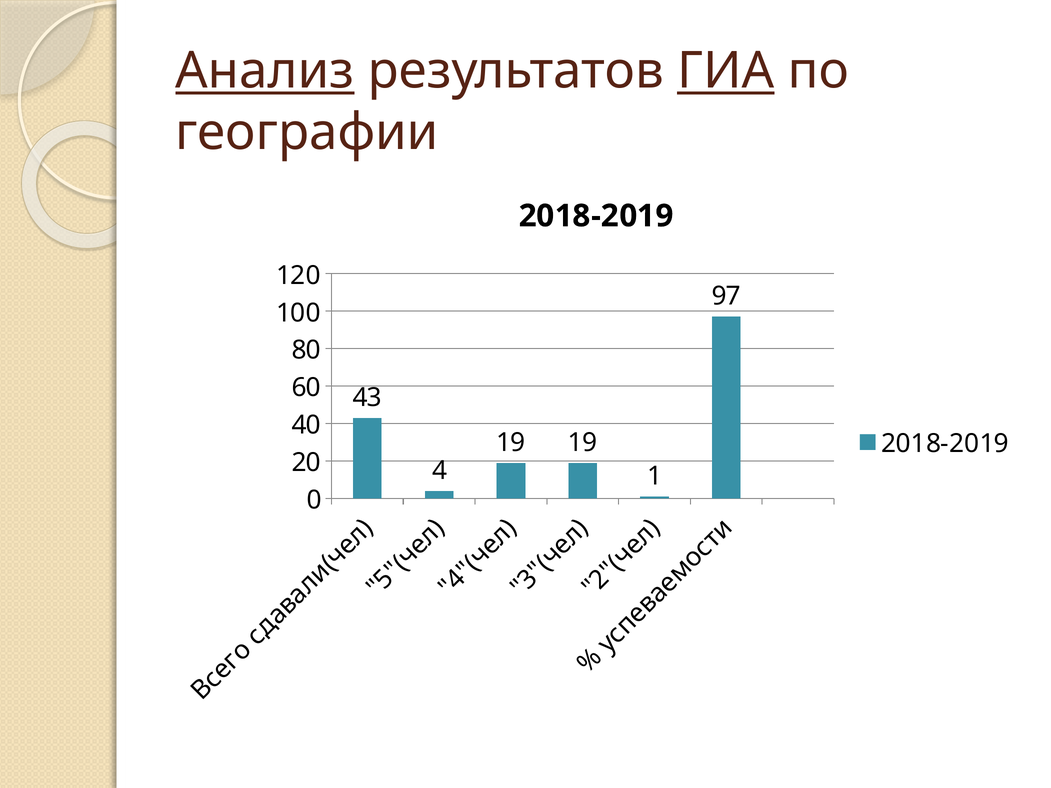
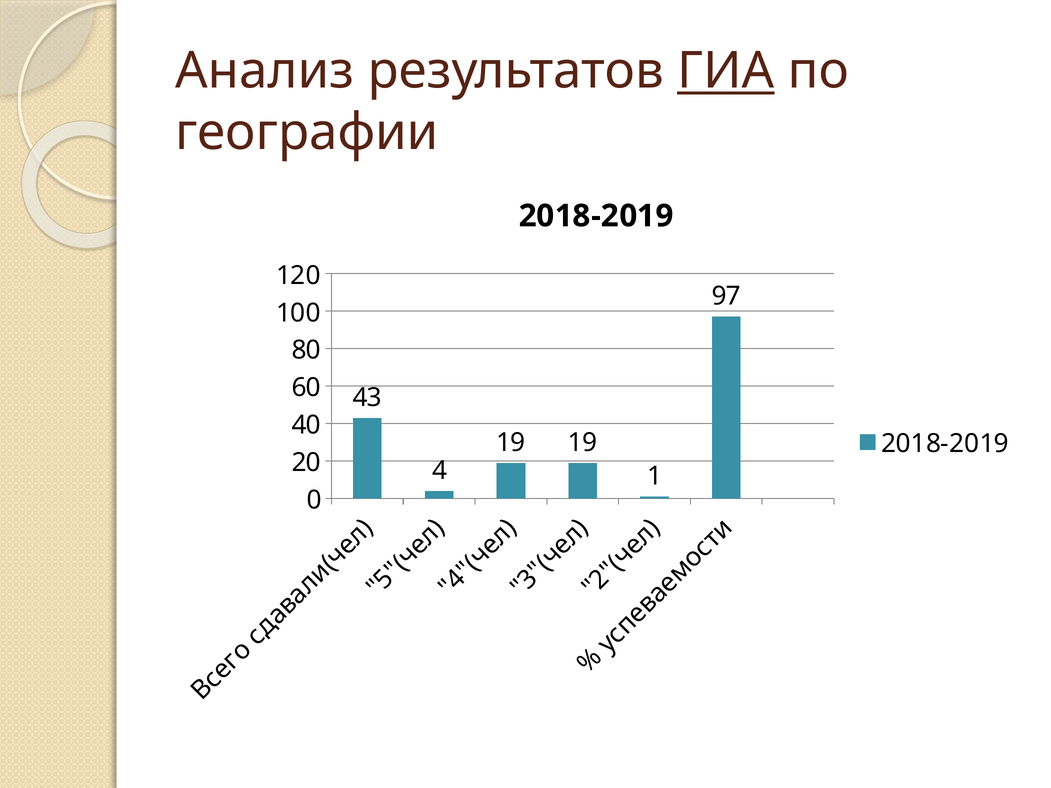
Анализ underline: present -> none
